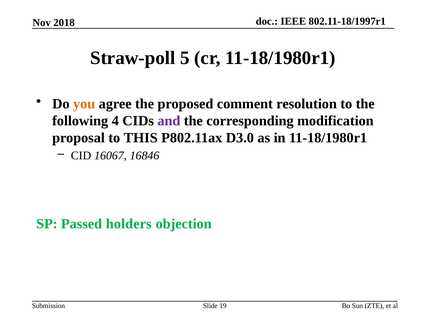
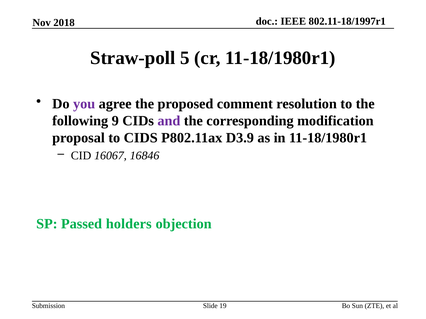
you colour: orange -> purple
4: 4 -> 9
to THIS: THIS -> CIDS
D3.0: D3.0 -> D3.9
